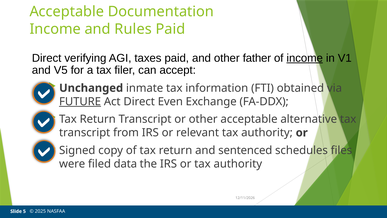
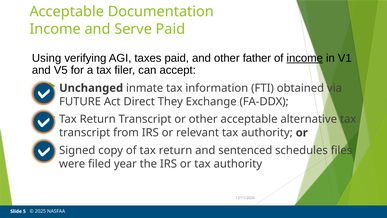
Rules: Rules -> Serve
Direct at (47, 58): Direct -> Using
FUTURE underline: present -> none
Even: Even -> They
data: data -> year
